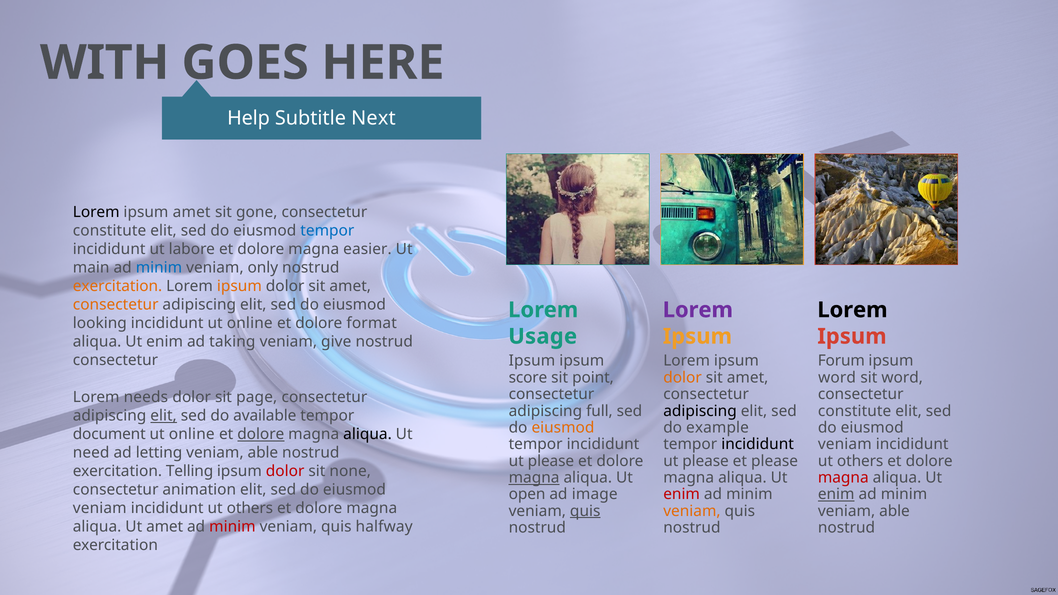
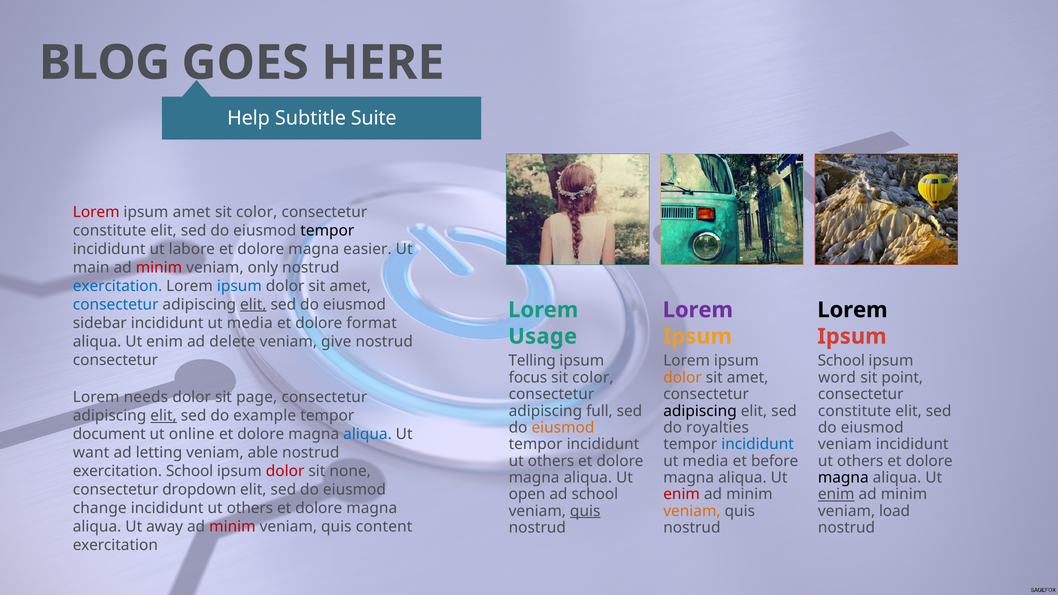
WITH: WITH -> BLOG
Next: Next -> Suite
Lorem at (96, 212) colour: black -> red
gone at (257, 212): gone -> color
tempor at (327, 231) colour: blue -> black
minim at (159, 268) colour: blue -> red
exercitation at (118, 286) colour: orange -> blue
ipsum at (239, 286) colour: orange -> blue
consectetur at (116, 305) colour: orange -> blue
elit at (253, 305) underline: none -> present
looking: looking -> sidebar
online at (250, 323): online -> media
taking: taking -> delete
Ipsum at (532, 361): Ipsum -> Telling
Forum at (841, 361): Forum -> School
score: score -> focus
point at (593, 378): point -> color
sit word: word -> point
available: available -> example
example: example -> royalties
dolore at (261, 434) underline: present -> none
aliqua at (367, 434) colour: black -> blue
incididunt at (758, 444) colour: black -> blue
need: need -> want
please at (551, 461): please -> others
please at (706, 461): please -> media
et please: please -> before
exercitation Telling: Telling -> School
magna at (534, 478) underline: present -> none
magna at (843, 478) colour: red -> black
animation: animation -> dropdown
ad image: image -> school
veniam at (100, 508): veniam -> change
able at (895, 511): able -> load
Ut amet: amet -> away
halfway: halfway -> content
